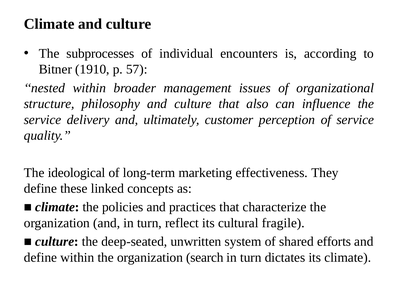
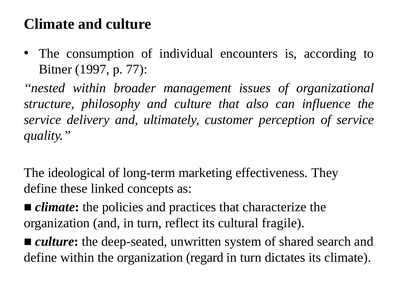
subprocesses: subprocesses -> consumption
1910: 1910 -> 1997
57: 57 -> 77
efforts: efforts -> search
search: search -> regard
